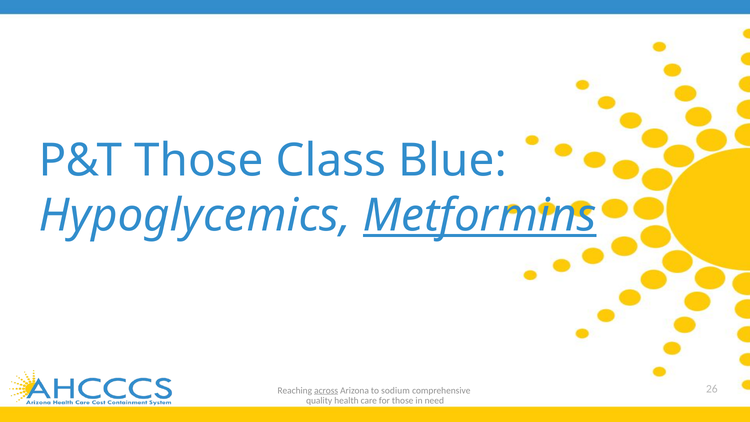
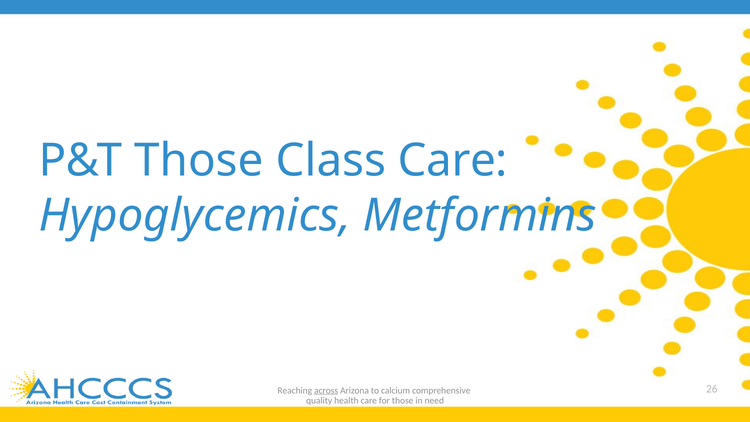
Class Blue: Blue -> Care
Metformins underline: present -> none
sodium: sodium -> calcium
